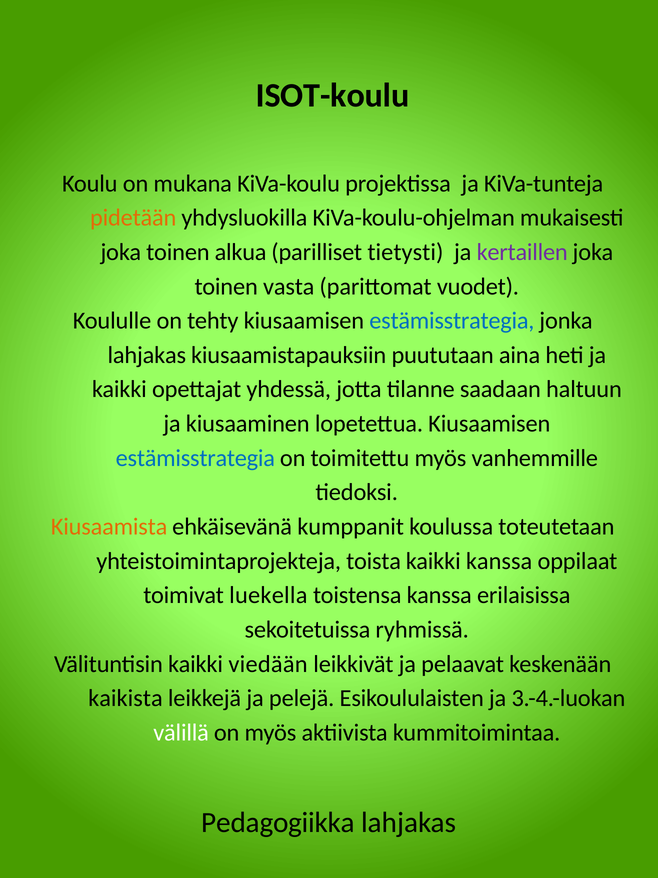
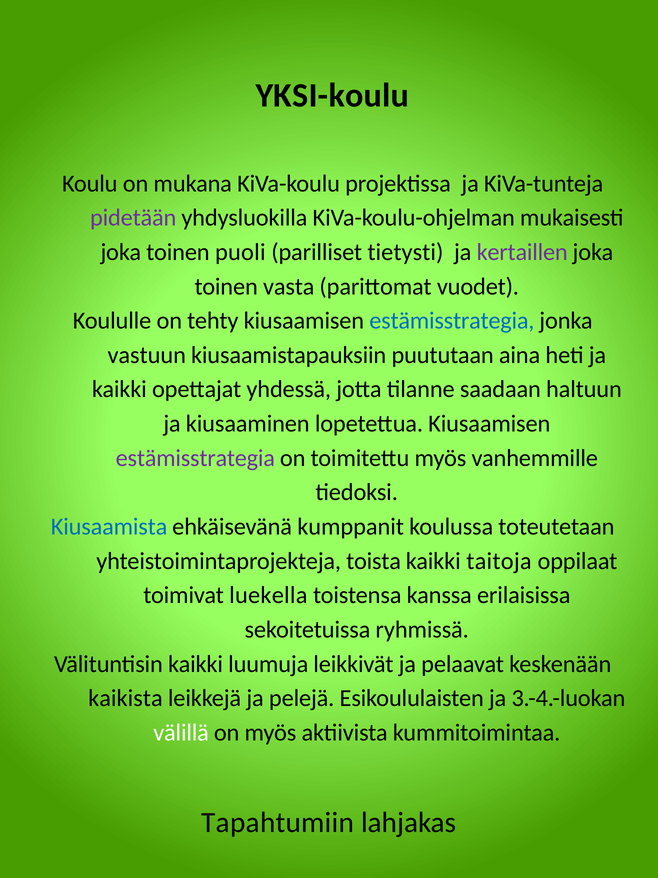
ISOT-koulu: ISOT-koulu -> YKSI-koulu
pidetään colour: orange -> purple
alkua: alkua -> puoli
lahjakas at (147, 355): lahjakas -> vastuun
estämisstrategia at (195, 458) colour: blue -> purple
Kiusaamista colour: orange -> blue
kaikki kanssa: kanssa -> taitoja
viedään: viedään -> luumuja
Pedagogiikka: Pedagogiikka -> Tapahtumiin
